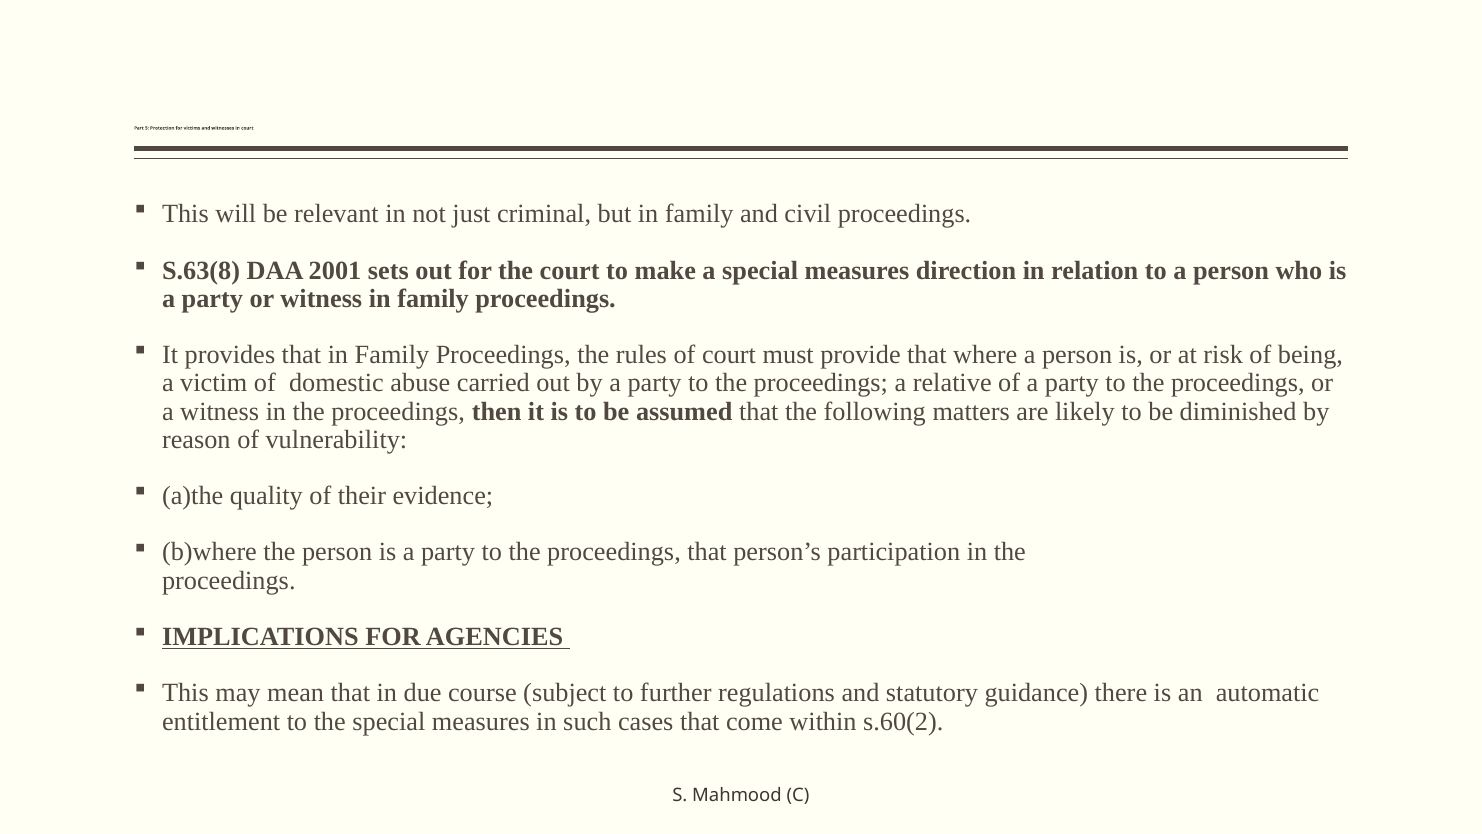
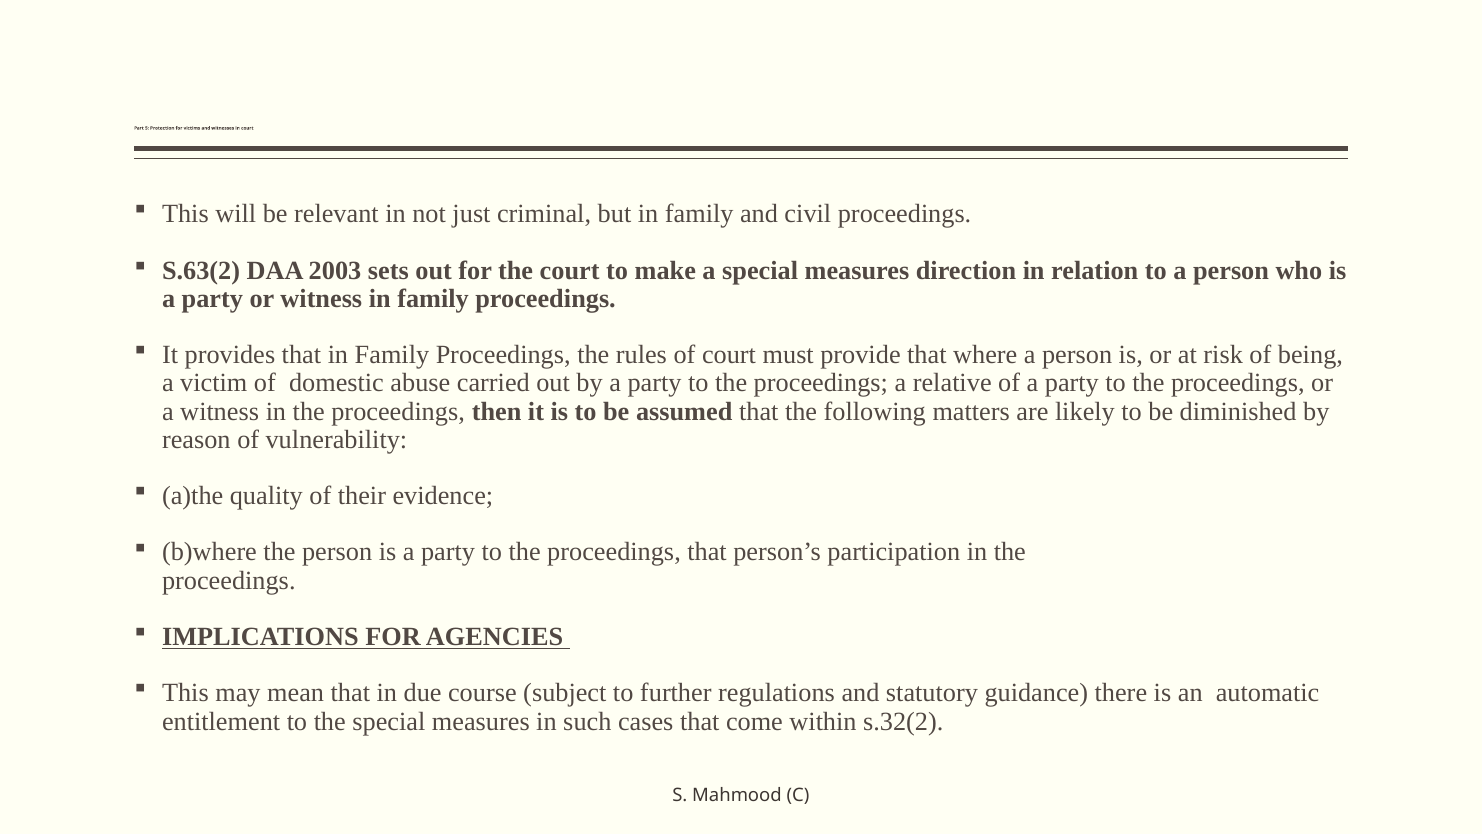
S.63(8: S.63(8 -> S.63(2
2001: 2001 -> 2003
s.60(2: s.60(2 -> s.32(2
